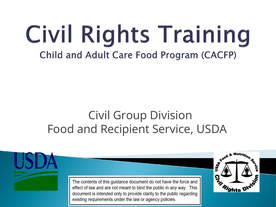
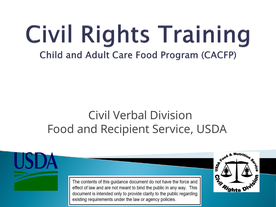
Group: Group -> Verbal
